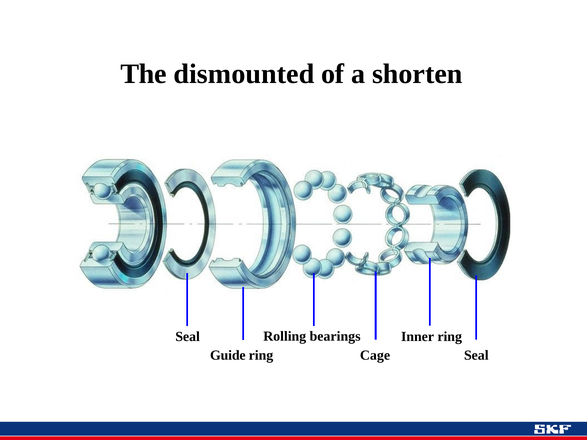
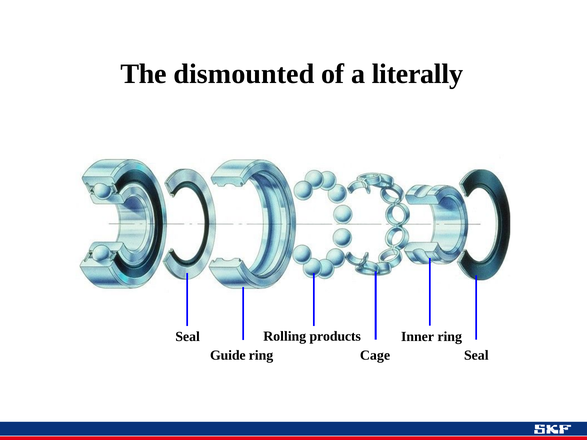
shorten: shorten -> literally
bearings: bearings -> products
